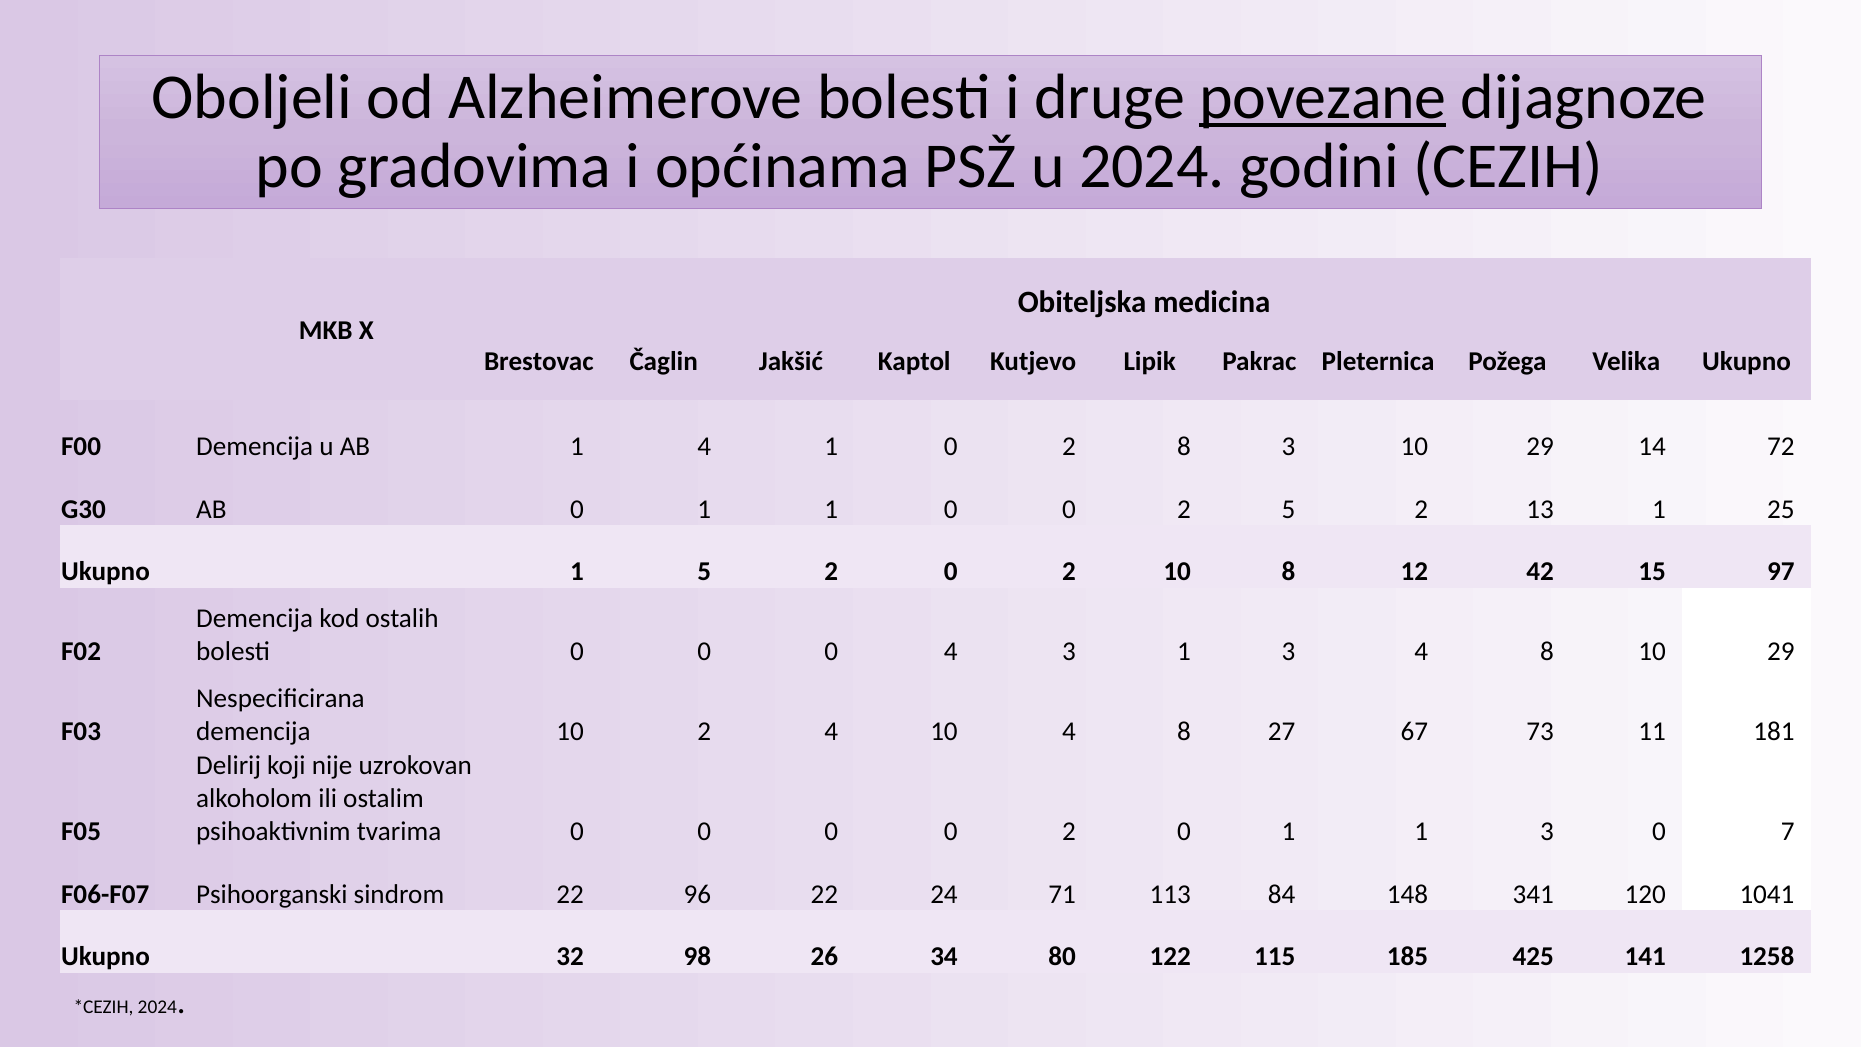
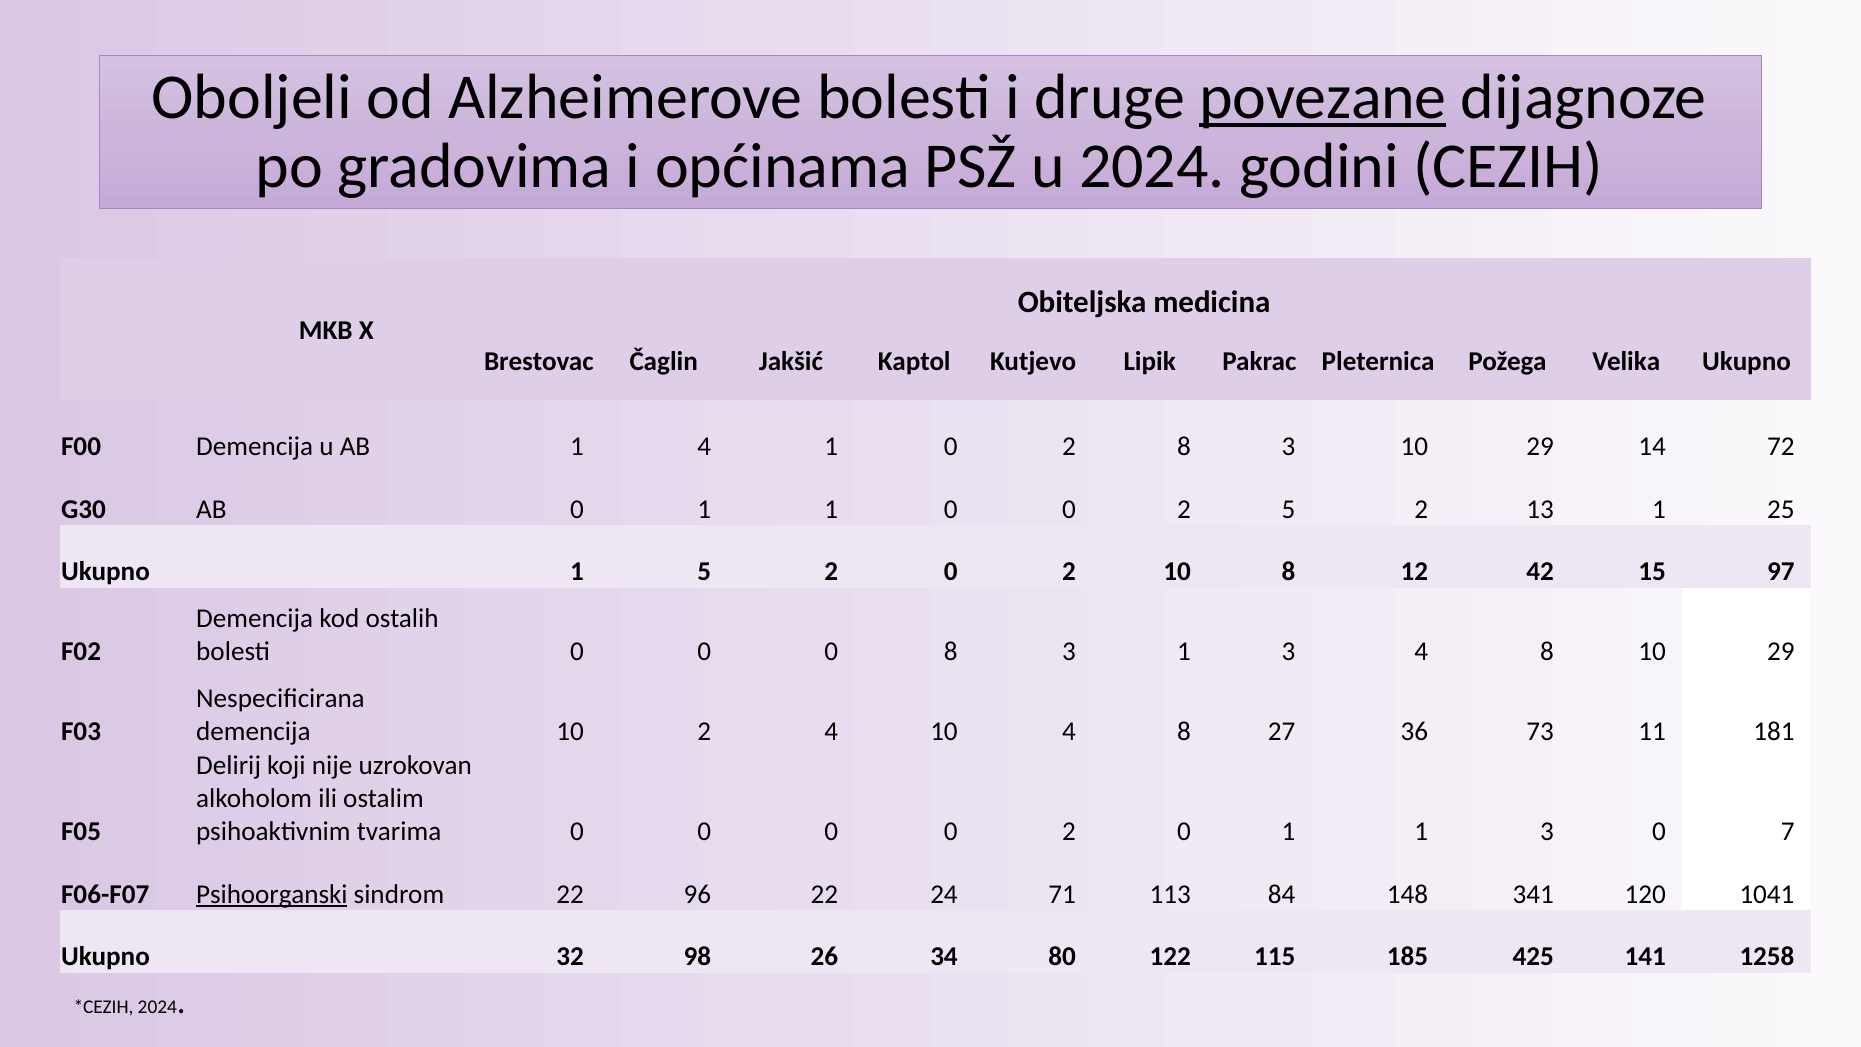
0 4: 4 -> 8
67: 67 -> 36
Psihoorganski underline: none -> present
